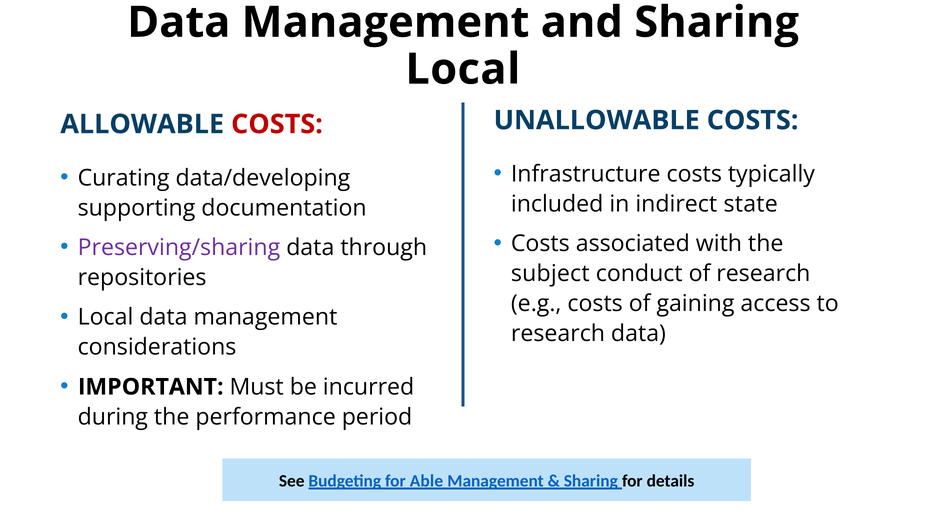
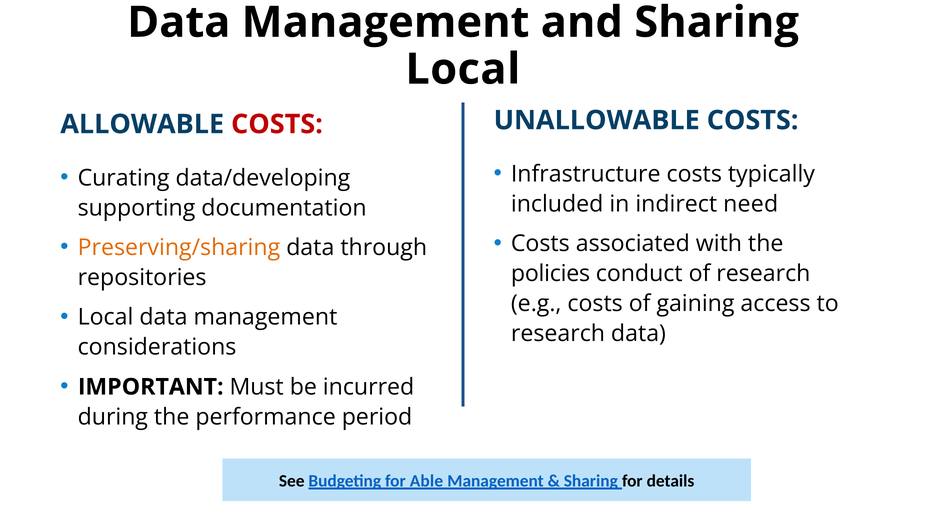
state: state -> need
Preserving/sharing colour: purple -> orange
subject: subject -> policies
